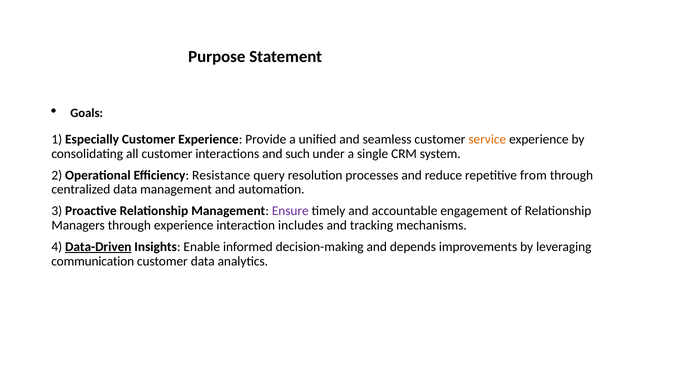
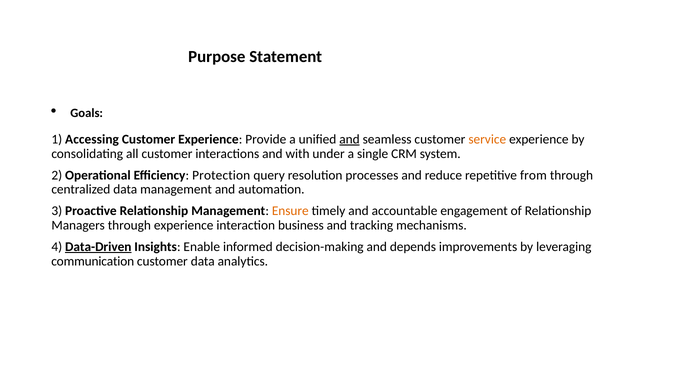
Especially: Especially -> Accessing
and at (350, 139) underline: none -> present
such: such -> with
Resistance: Resistance -> Protection
Ensure colour: purple -> orange
includes: includes -> business
